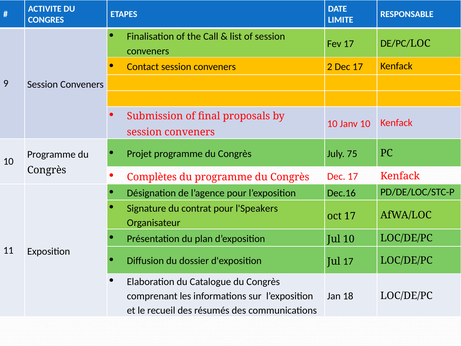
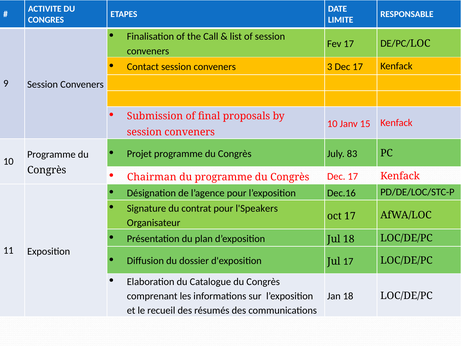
2: 2 -> 3
Janv 10: 10 -> 15
75: 75 -> 83
Complètes: Complètes -> Chairman
Jul 10: 10 -> 18
